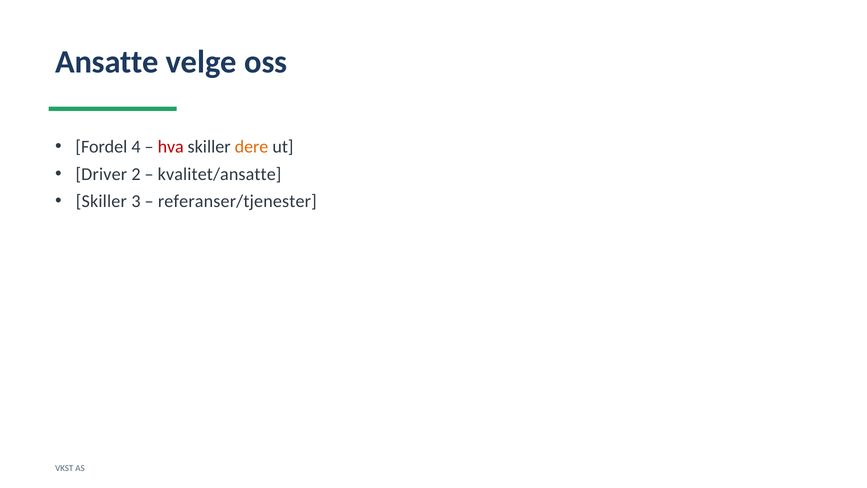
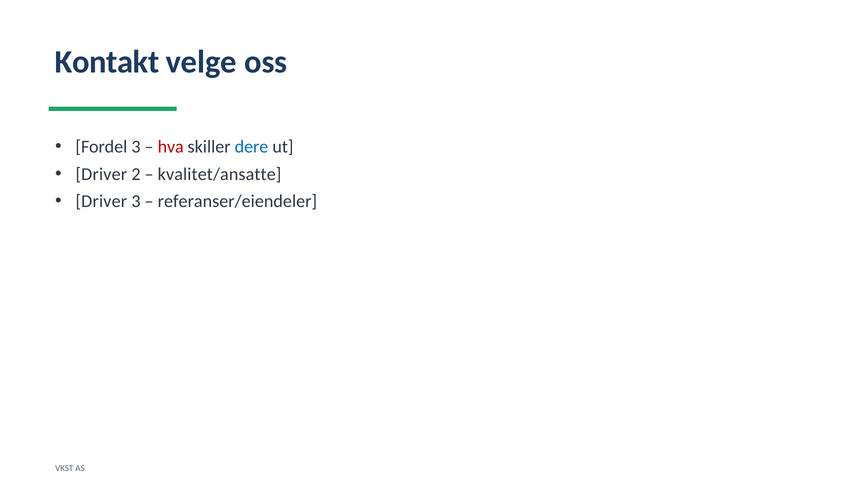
Ansatte: Ansatte -> Kontakt
Fordel 4: 4 -> 3
dere colour: orange -> blue
Skiller at (101, 201): Skiller -> Driver
referanser/tjenester: referanser/tjenester -> referanser/eiendeler
